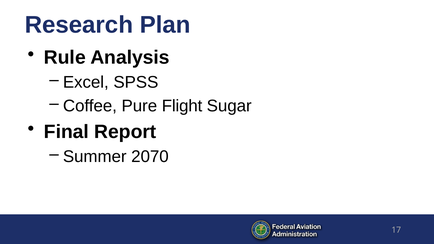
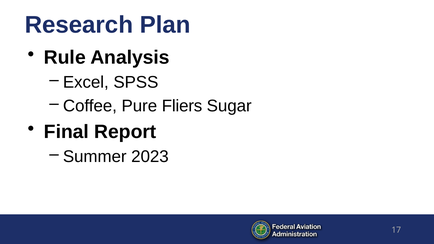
Flight: Flight -> Fliers
2070: 2070 -> 2023
